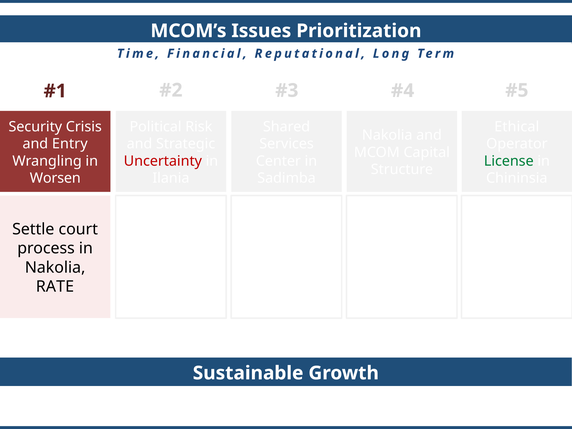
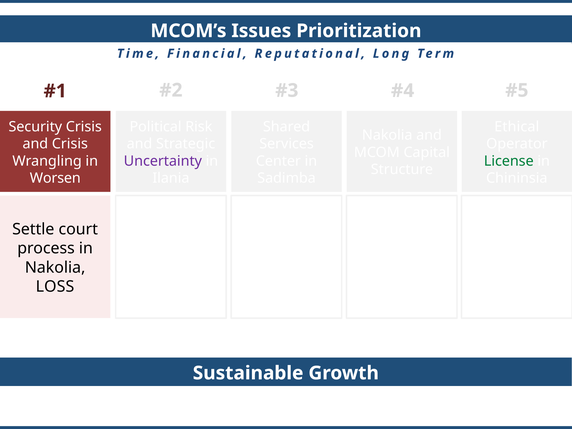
and Entry: Entry -> Crisis
Uncertainty colour: red -> purple
RATE: RATE -> LOSS
